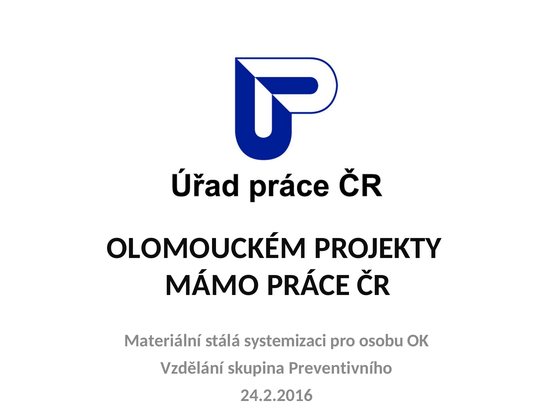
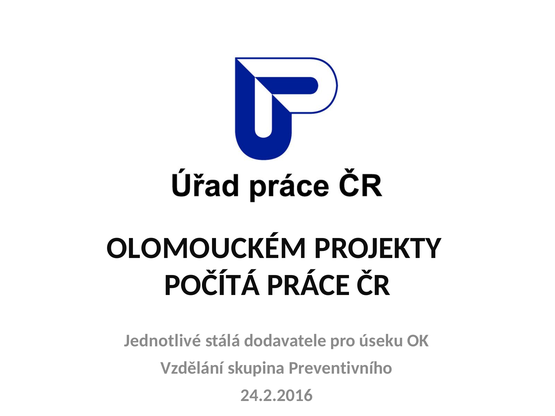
MÁMO: MÁMO -> POČÍTÁ
Materiální: Materiální -> Jednotlivé
systemizaci: systemizaci -> dodavatele
osobu: osobu -> úseku
